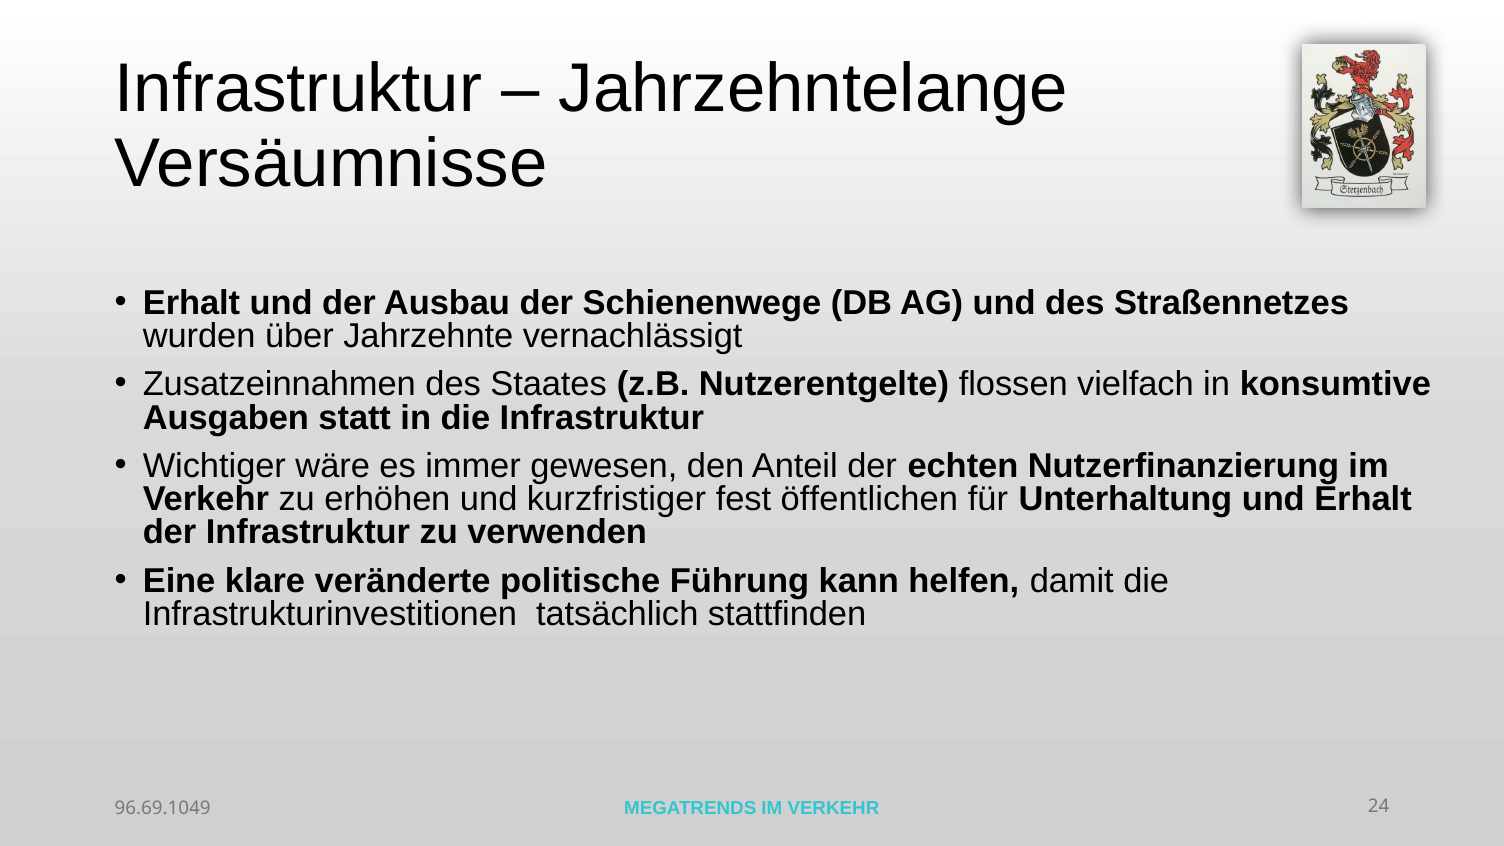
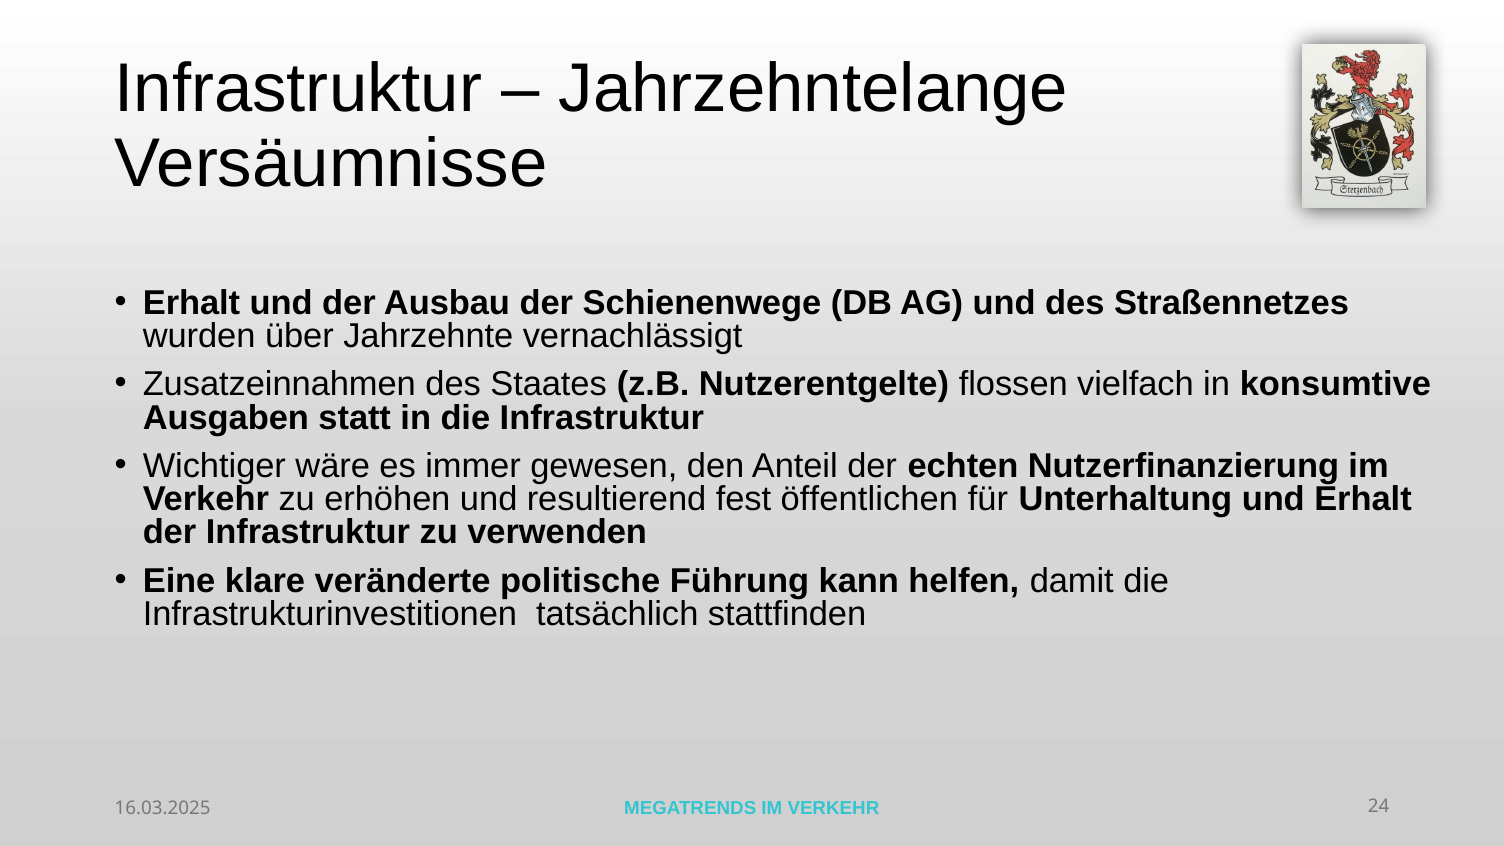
kurzfristiger: kurzfristiger -> resultierend
96.69.1049: 96.69.1049 -> 16.03.2025
